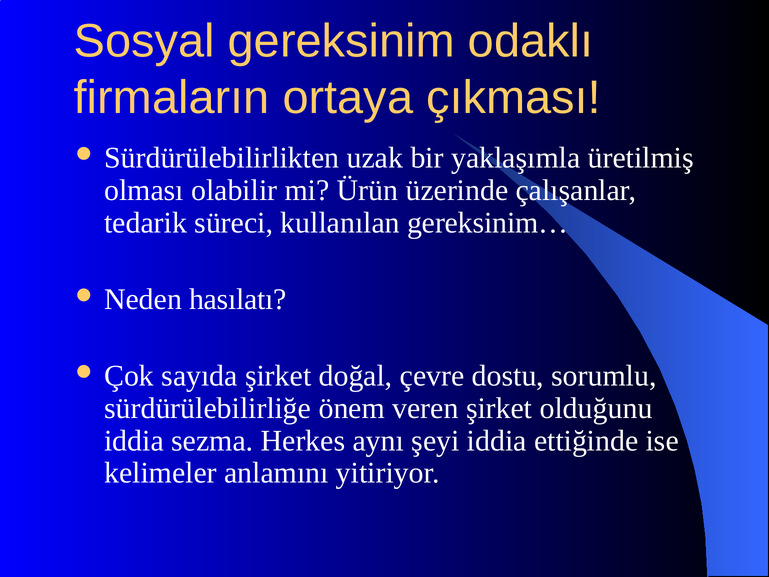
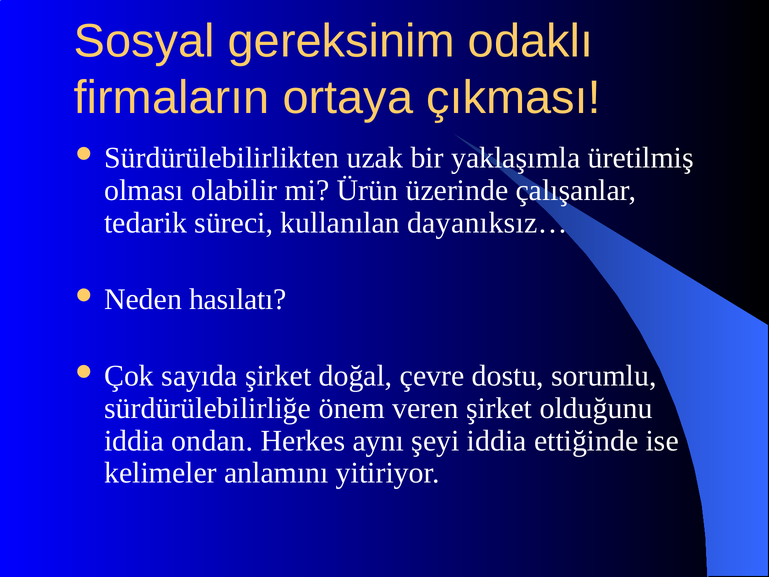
gereksinim…: gereksinim… -> dayanıksız…
sezma: sezma -> ondan
